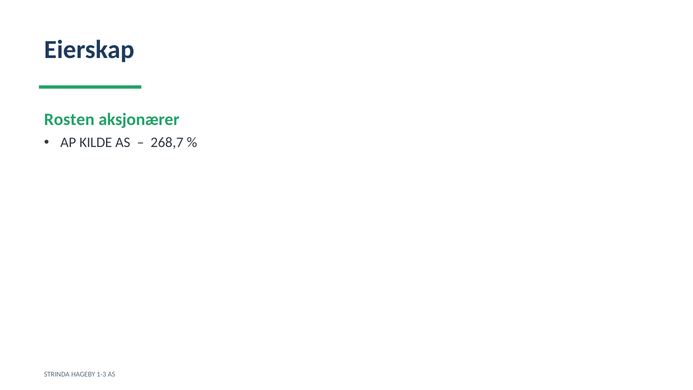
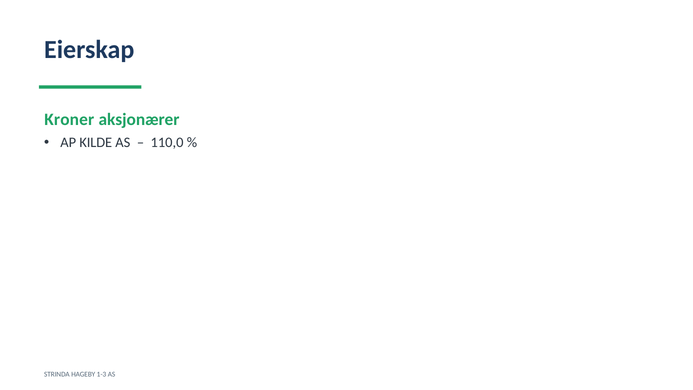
Rosten: Rosten -> Kroner
268,7: 268,7 -> 110,0
